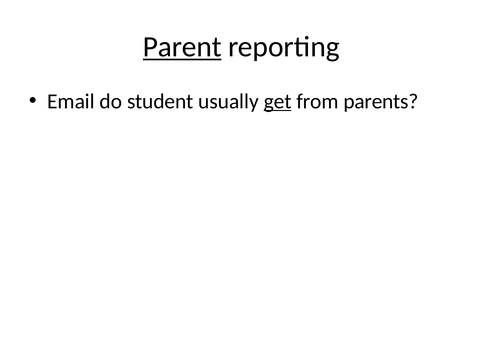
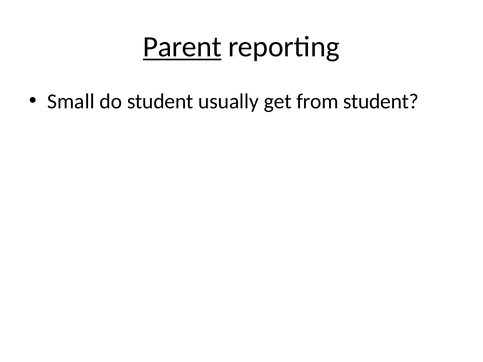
Email: Email -> Small
get underline: present -> none
from parents: parents -> student
